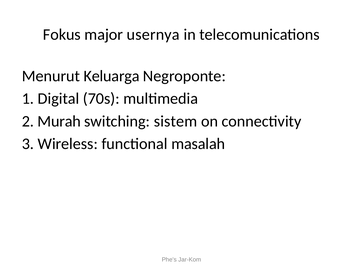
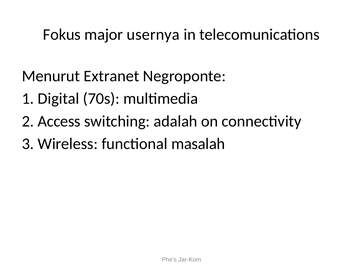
Keluarga: Keluarga -> Extranet
Murah: Murah -> Access
sistem: sistem -> adalah
